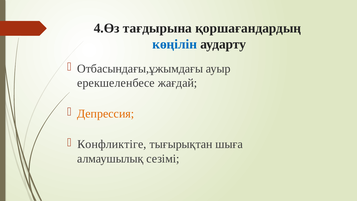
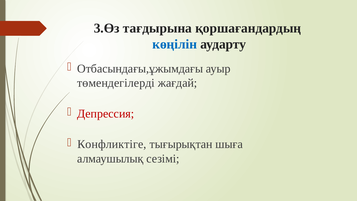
4.Өз: 4.Өз -> 3.Өз
ерекшеленбесе: ерекшеленбесе -> төмендегілерді
Депрессия colour: orange -> red
